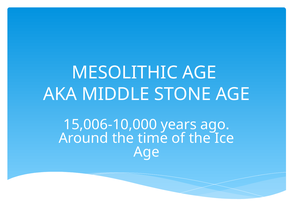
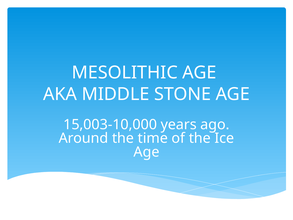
15,006-10,000: 15,006-10,000 -> 15,003-10,000
